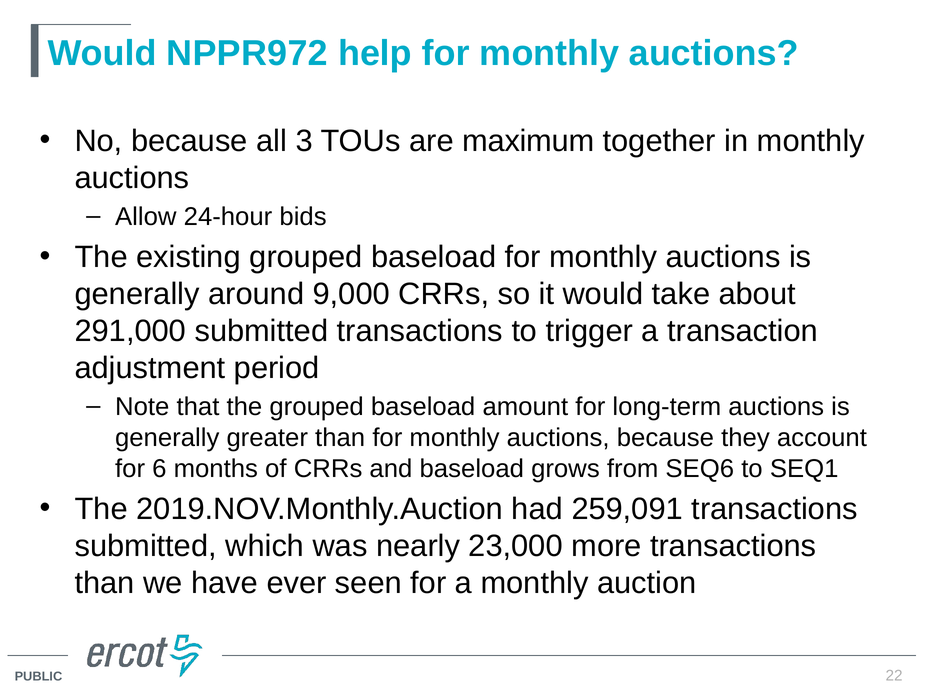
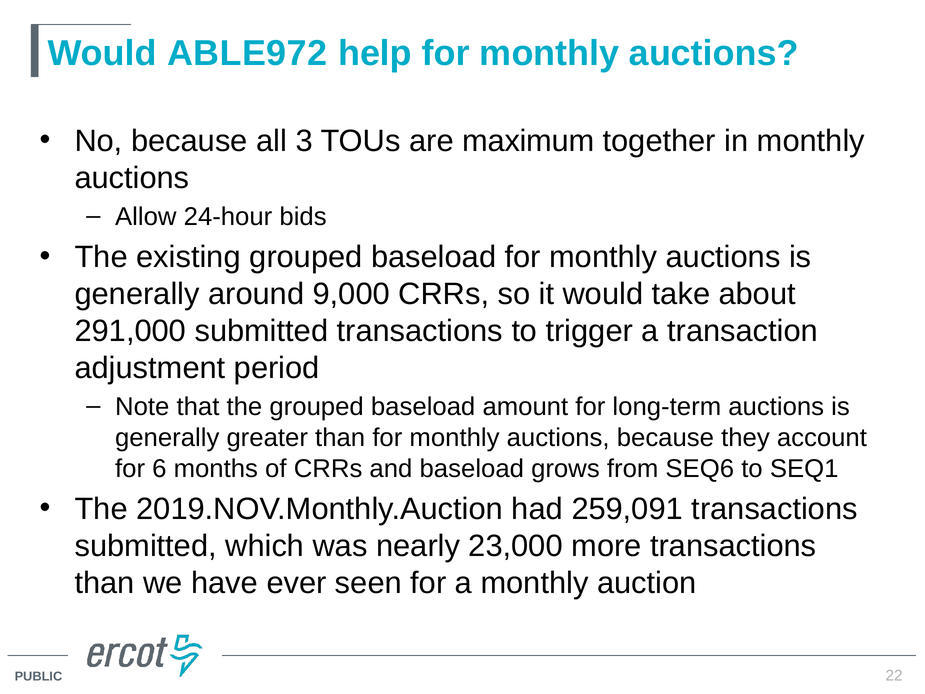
NPPR972: NPPR972 -> ABLE972
